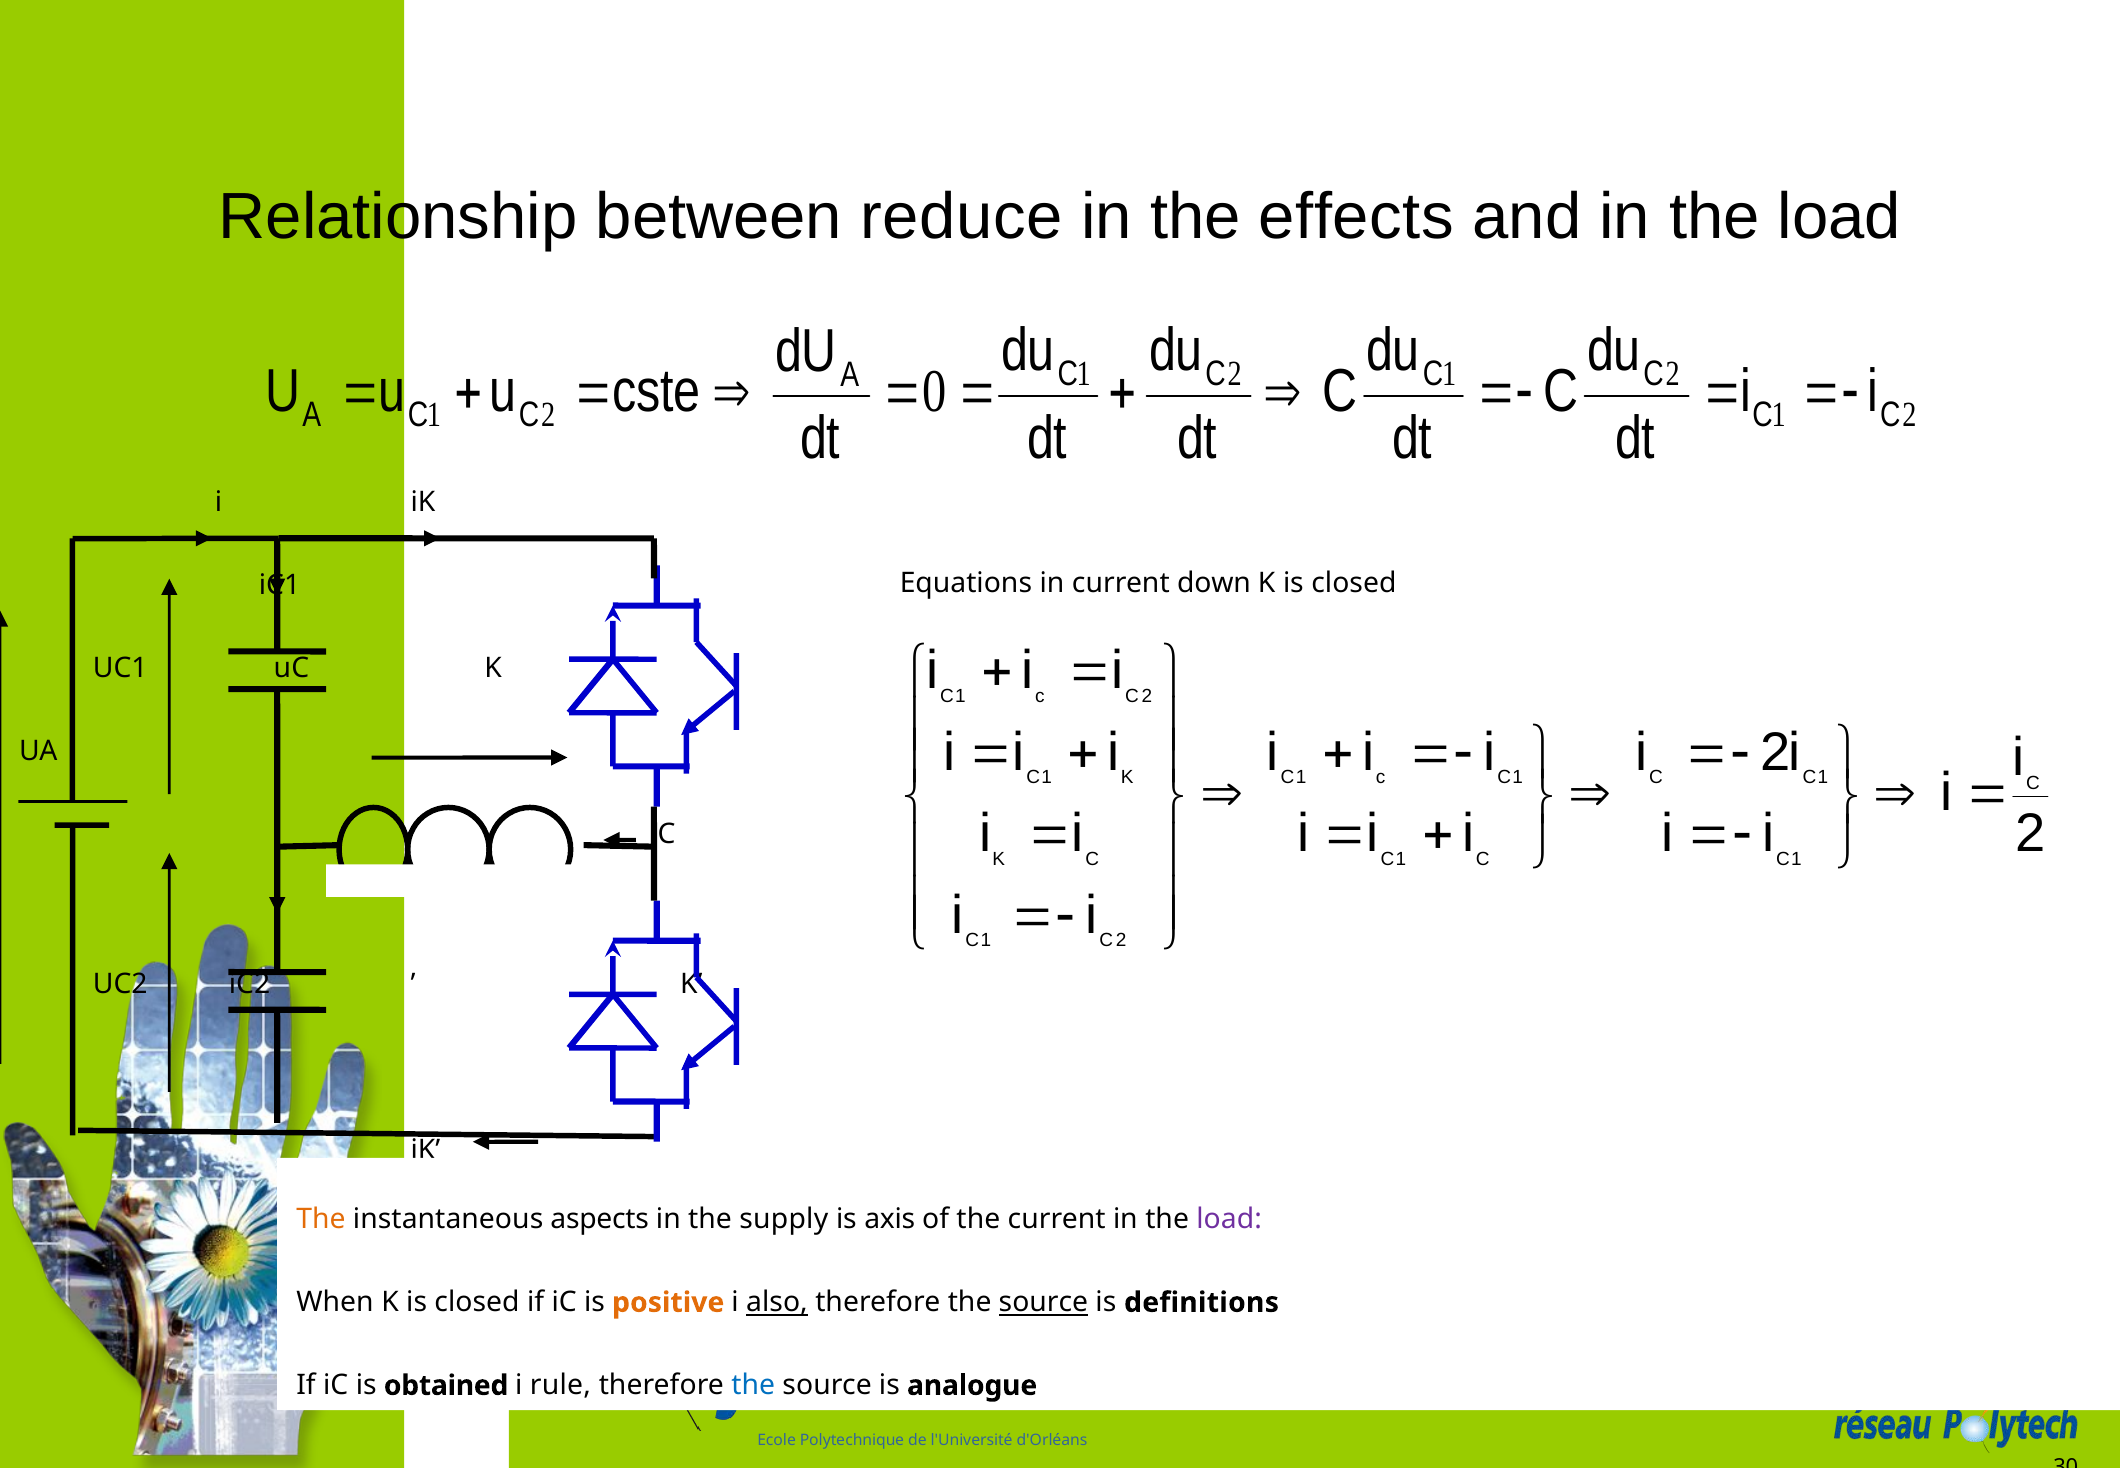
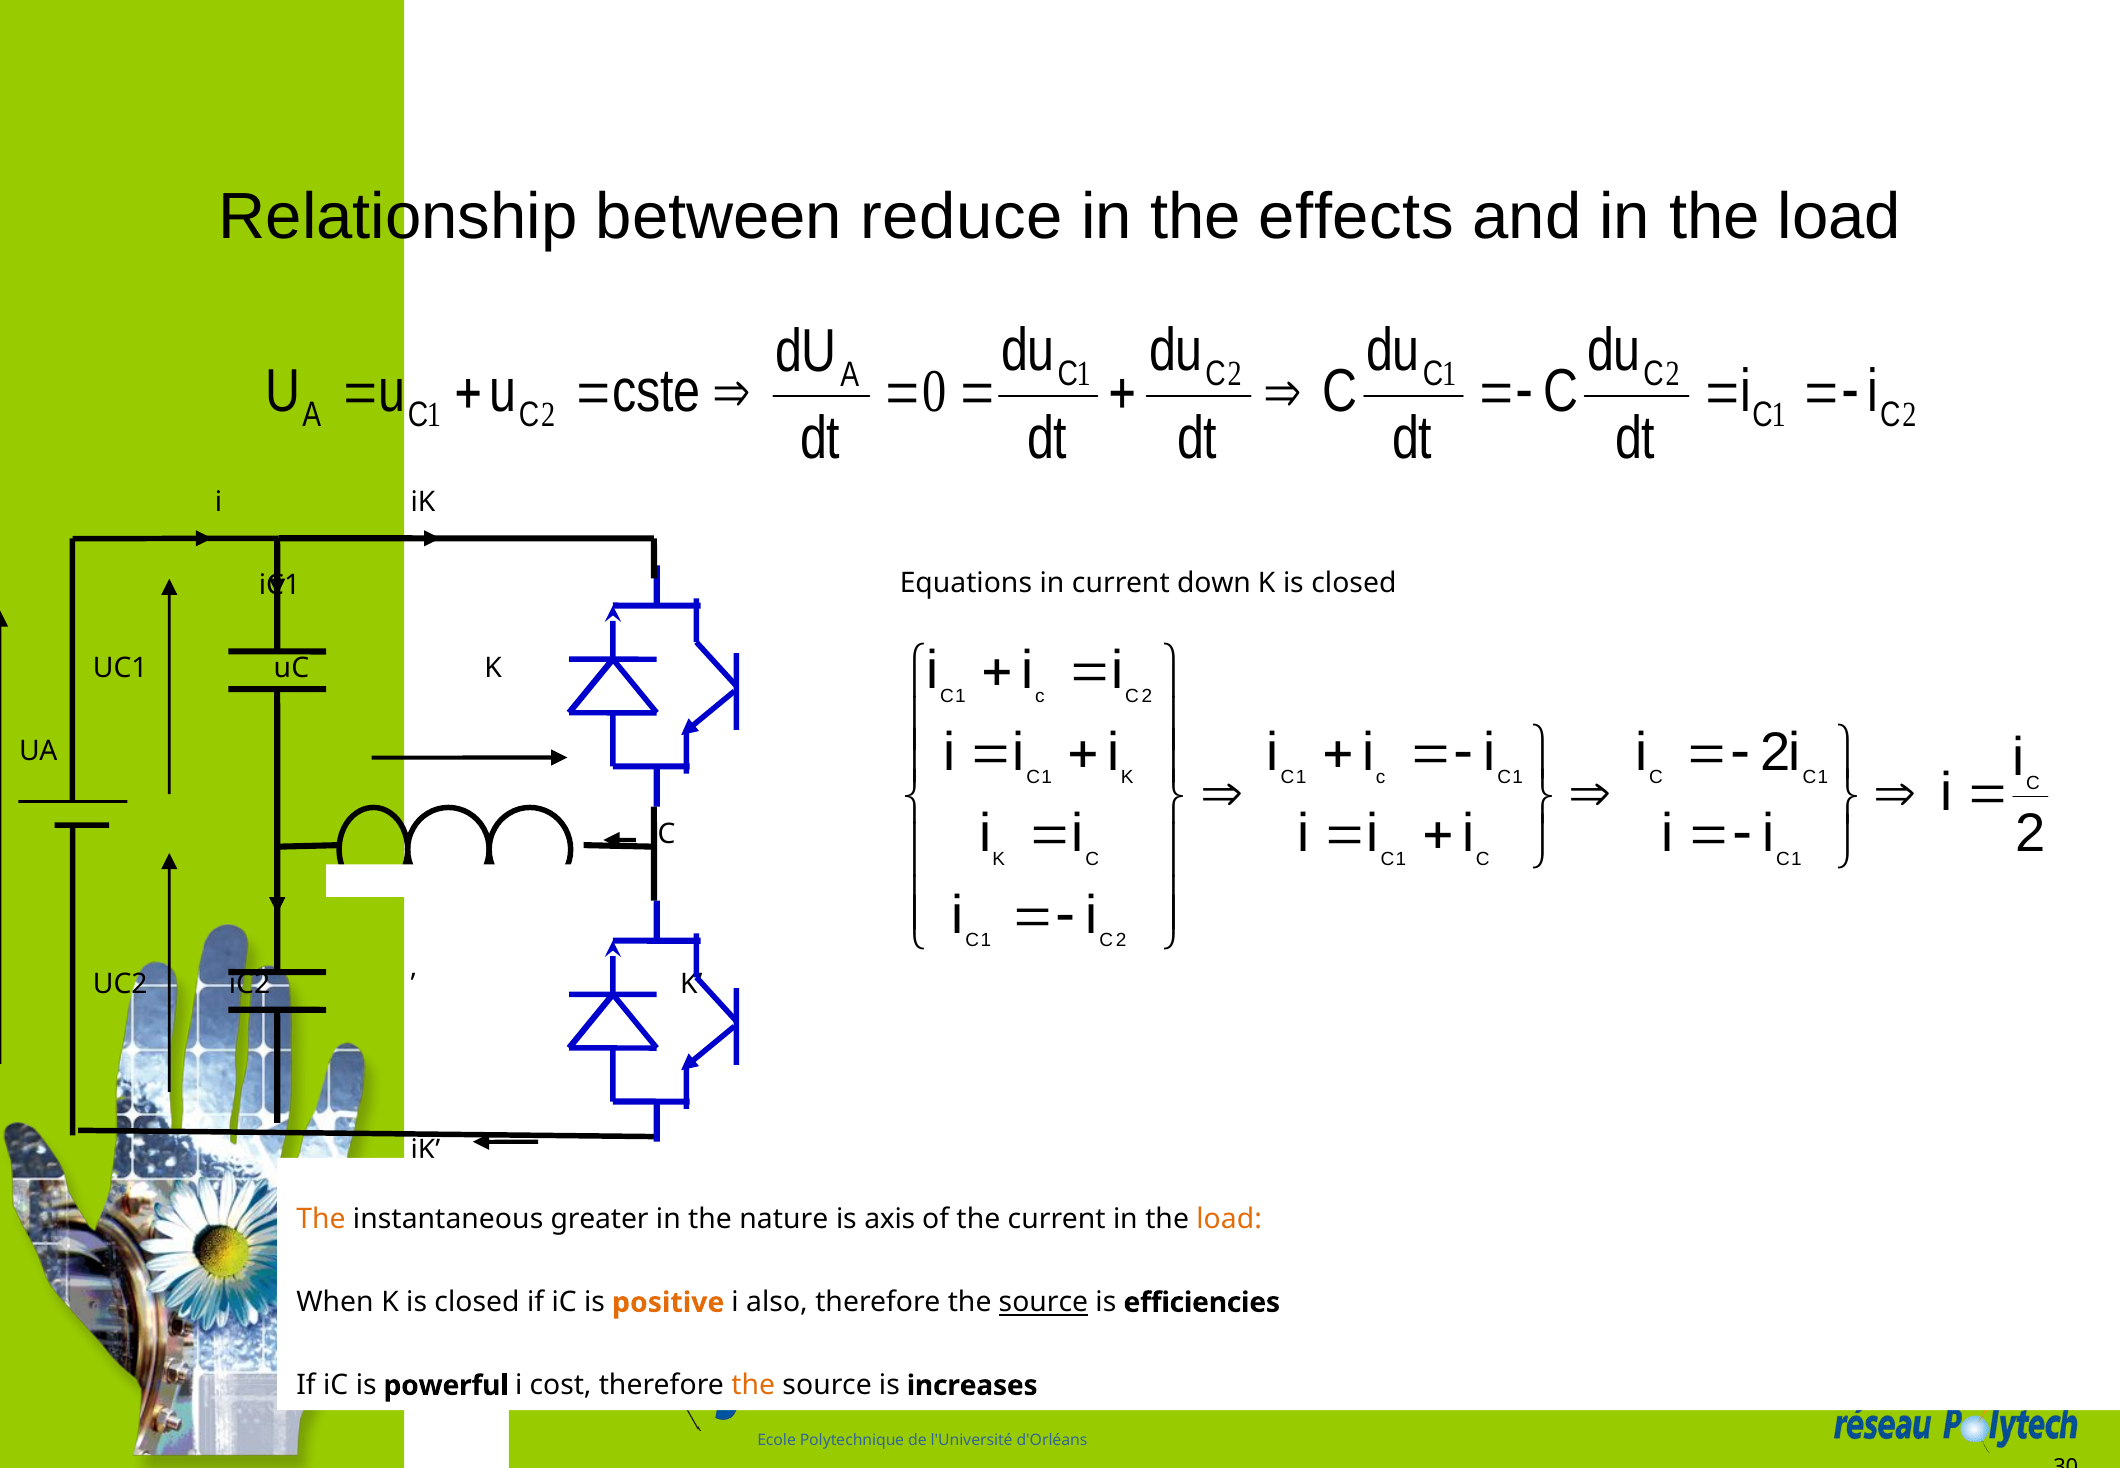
aspects: aspects -> greater
supply: supply -> nature
load at (1229, 1219) colour: purple -> orange
also underline: present -> none
definitions: definitions -> efficiencies
obtained: obtained -> powerful
rule: rule -> cost
the at (753, 1385) colour: blue -> orange
analogue: analogue -> increases
